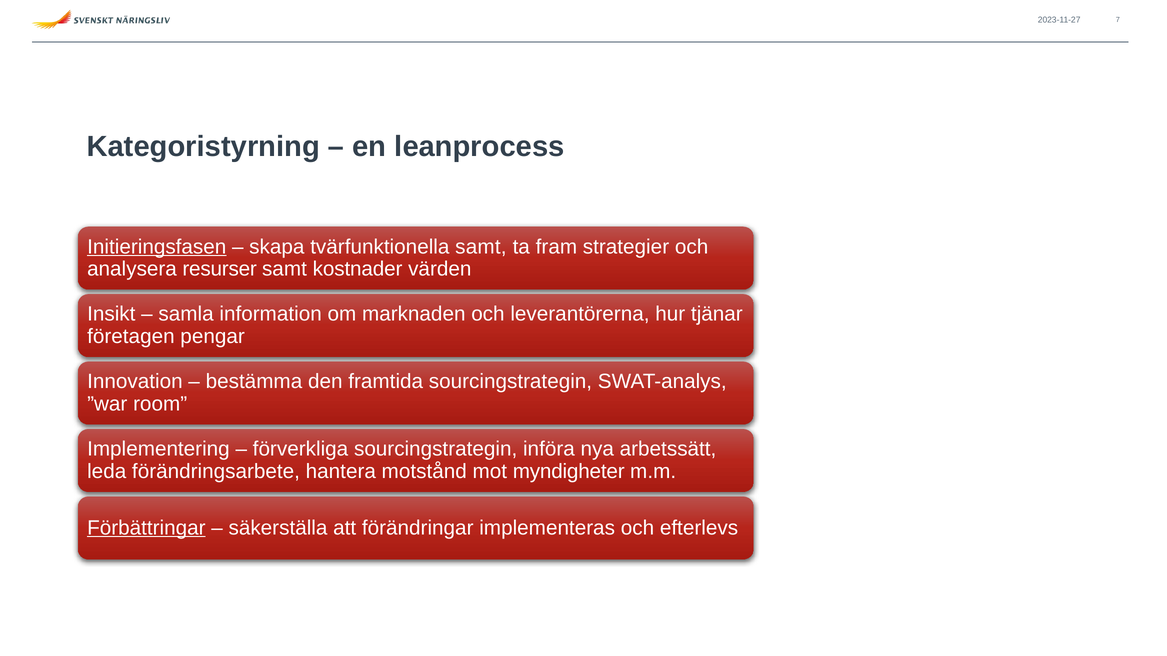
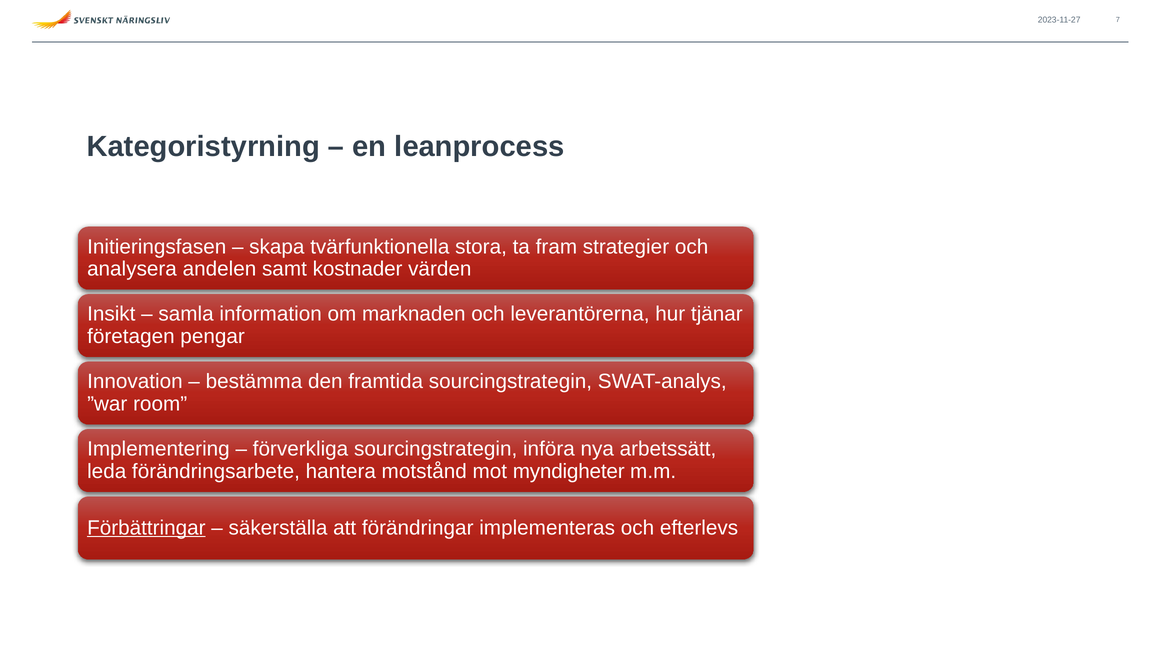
Initieringsfasen underline: present -> none
tvärfunktionella samt: samt -> stora
resurser: resurser -> andelen
